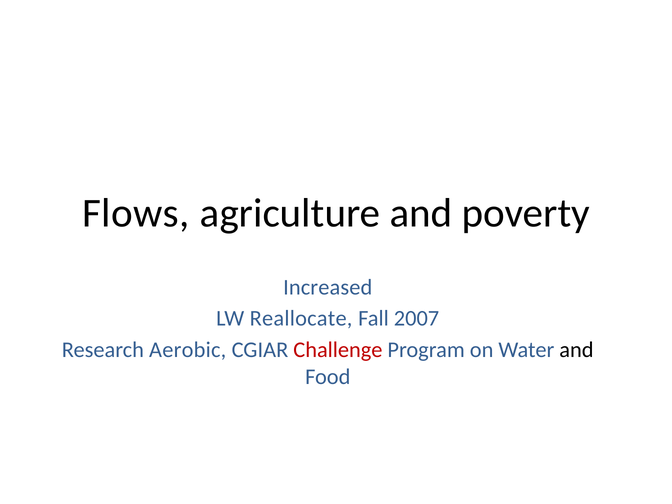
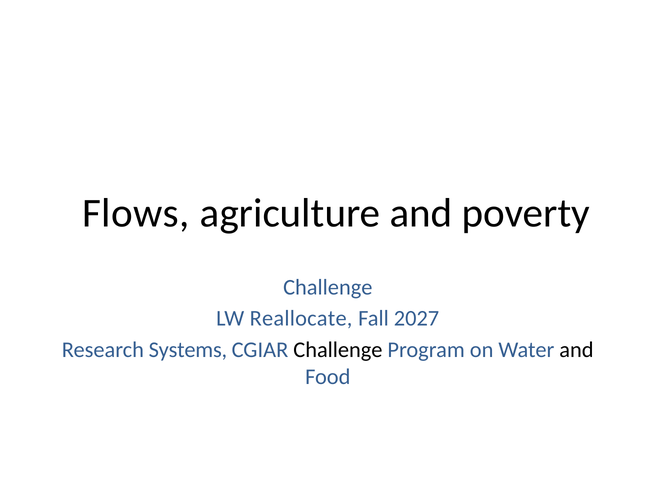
Increased at (328, 287): Increased -> Challenge
2007: 2007 -> 2027
Aerobic: Aerobic -> Systems
Challenge at (338, 350) colour: red -> black
